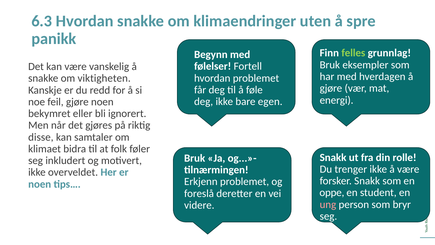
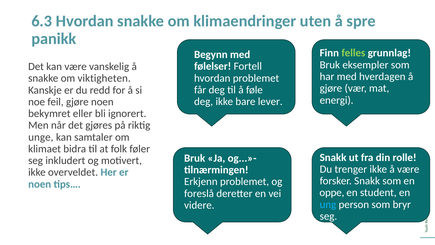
egen: egen -> lever
disse: disse -> unge
ung colour: pink -> light blue
